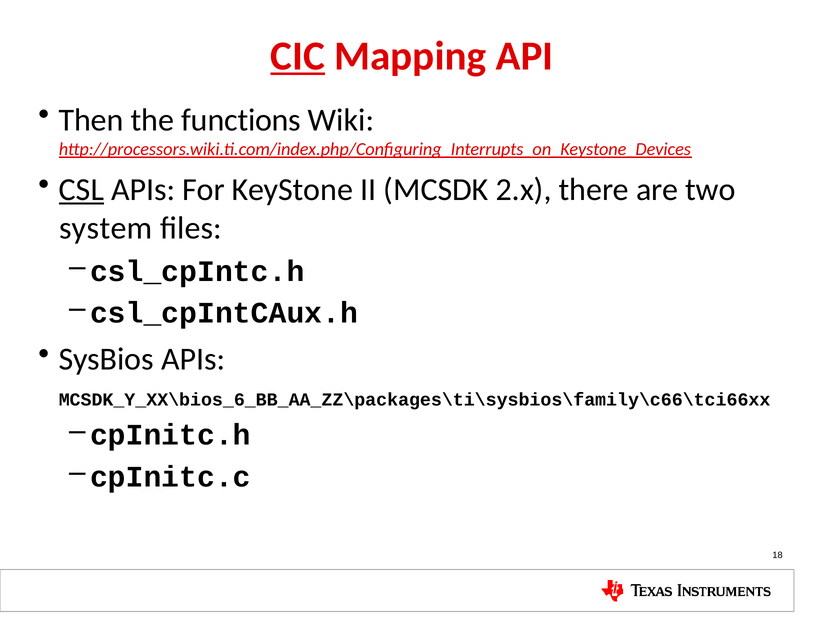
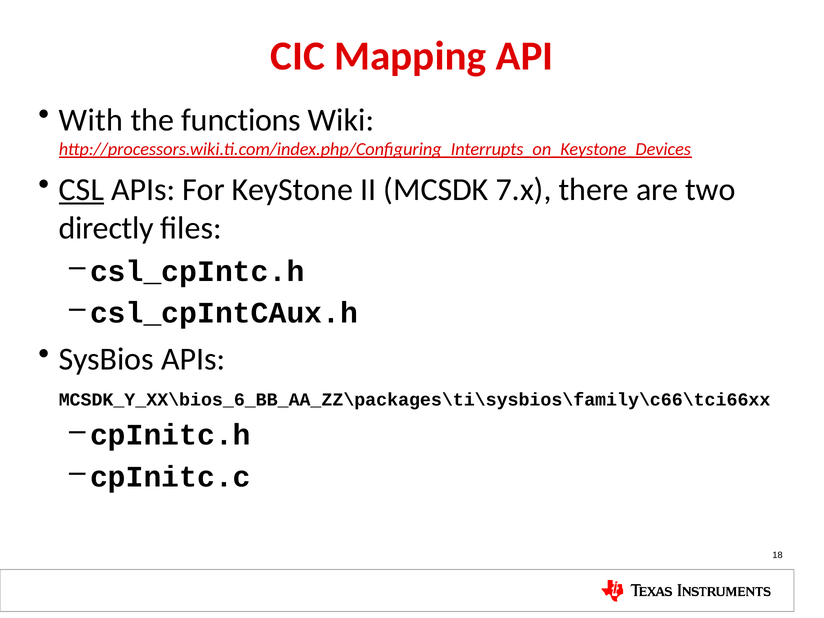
CIC underline: present -> none
Then: Then -> With
2.x: 2.x -> 7.x
system: system -> directly
